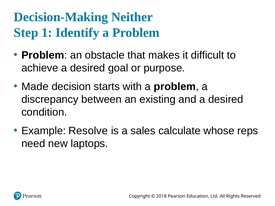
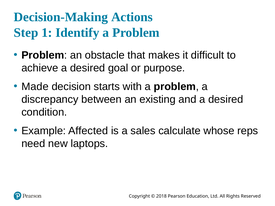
Neither: Neither -> Actions
Resolve: Resolve -> Affected
